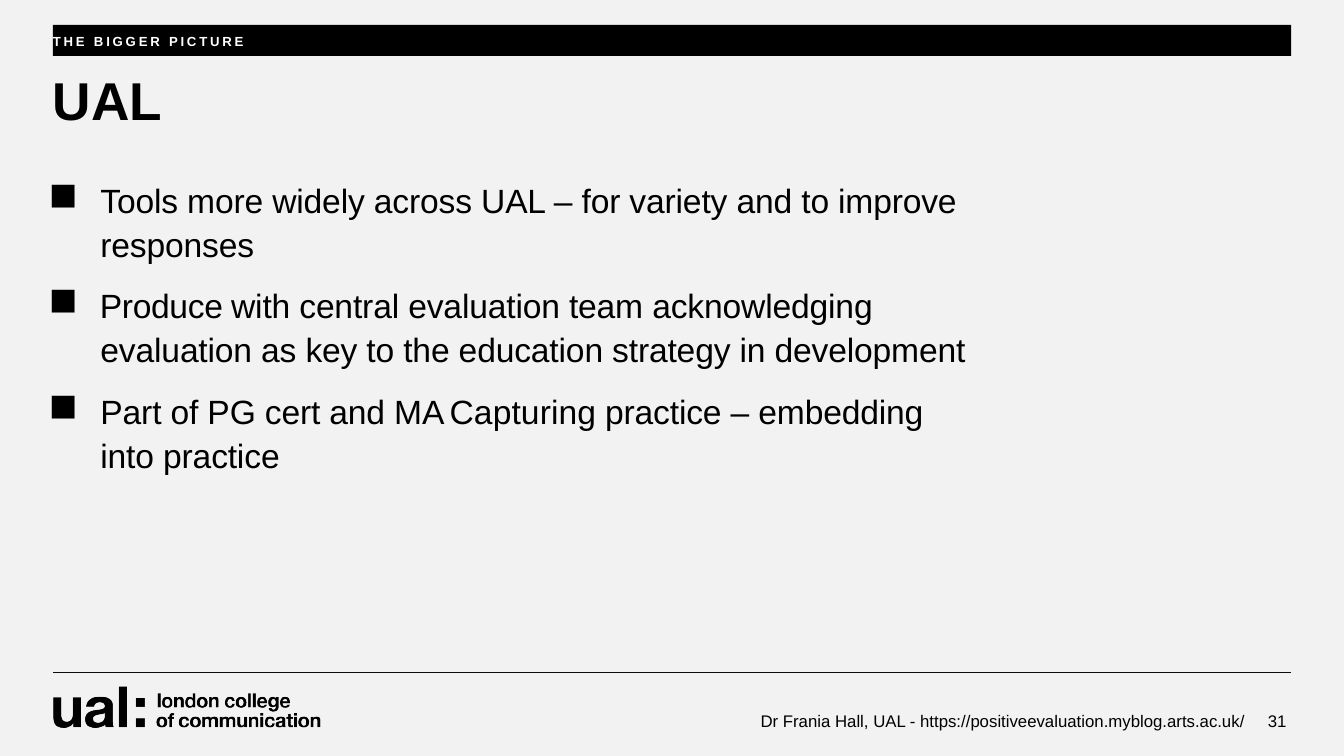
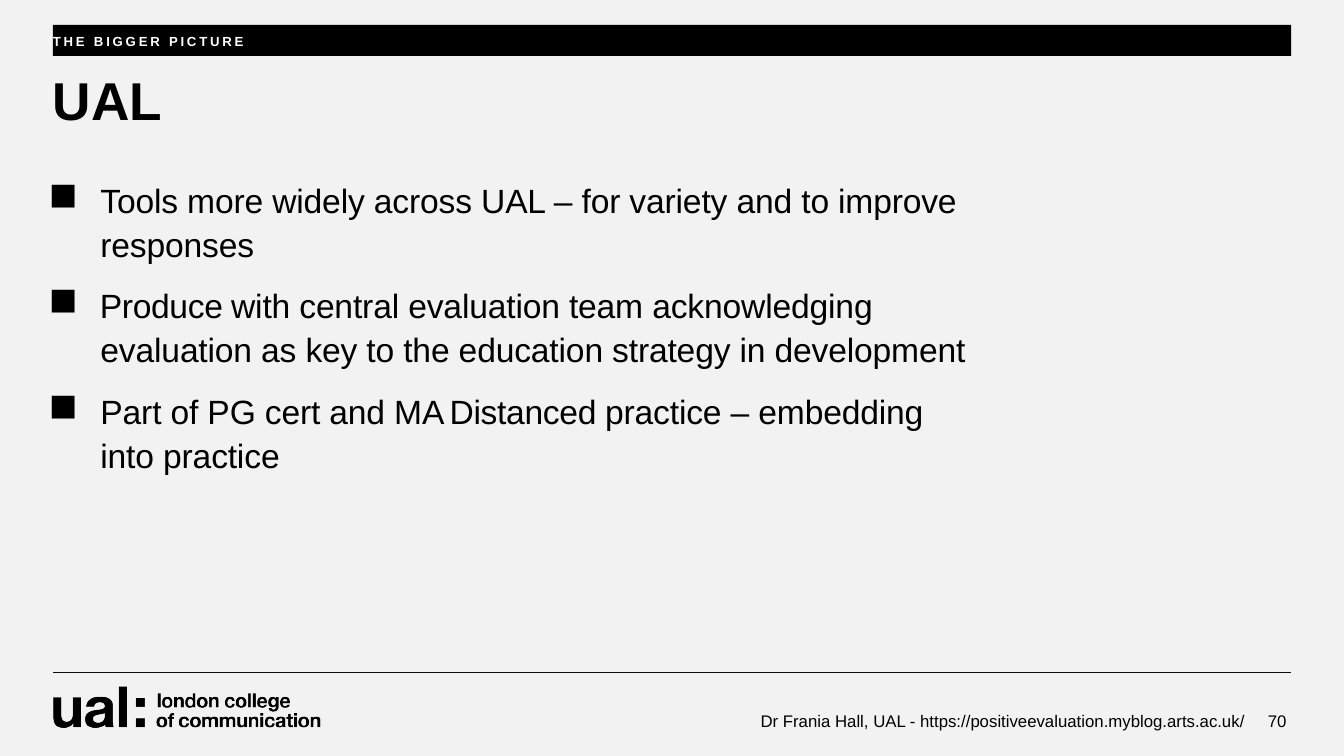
Capturing: Capturing -> Distanced
31: 31 -> 70
